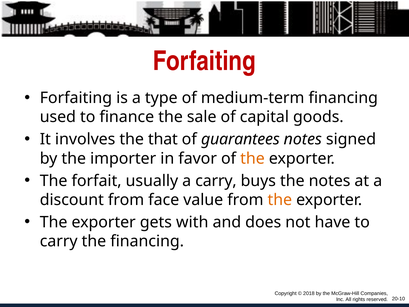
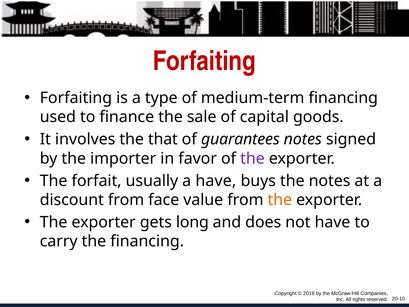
the at (252, 158) colour: orange -> purple
a carry: carry -> have
with: with -> long
